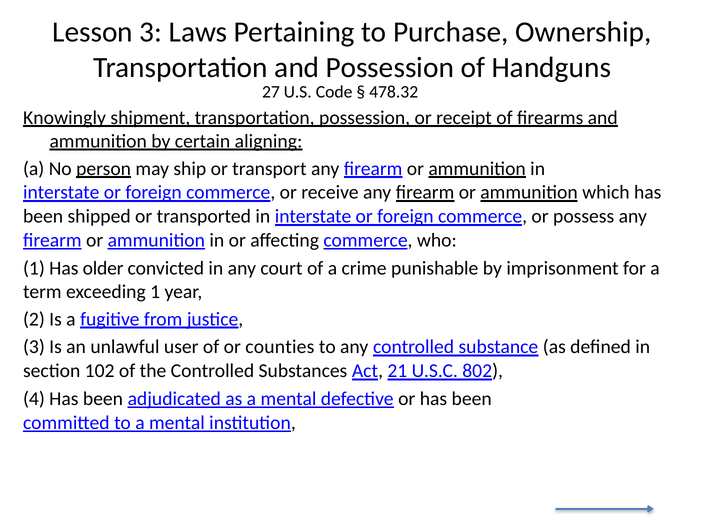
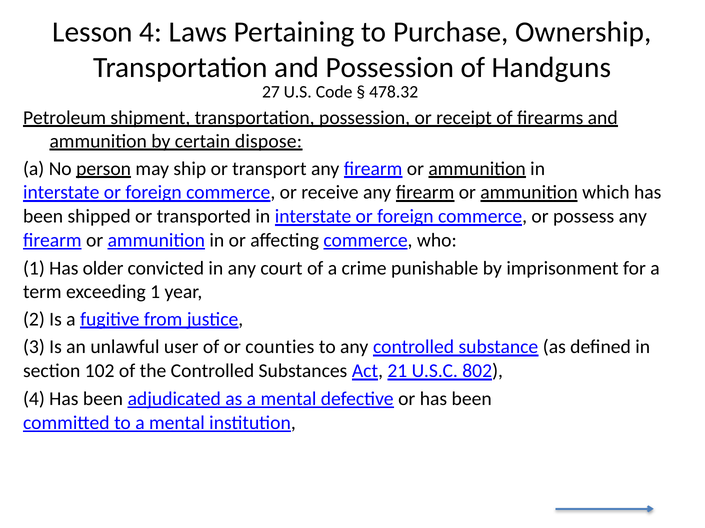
Lesson 3: 3 -> 4
Knowingly: Knowingly -> Petroleum
aligning: aligning -> dispose
